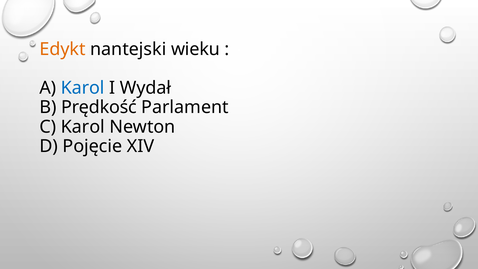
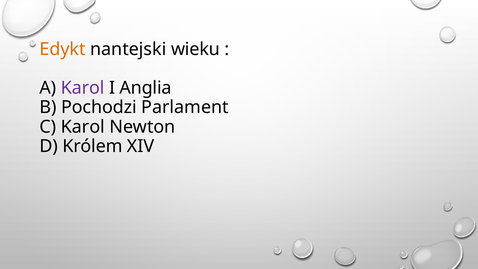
Karol at (83, 88) colour: blue -> purple
Wydał: Wydał -> Anglia
Prędkość: Prędkość -> Pochodzi
Pojęcie: Pojęcie -> Królem
